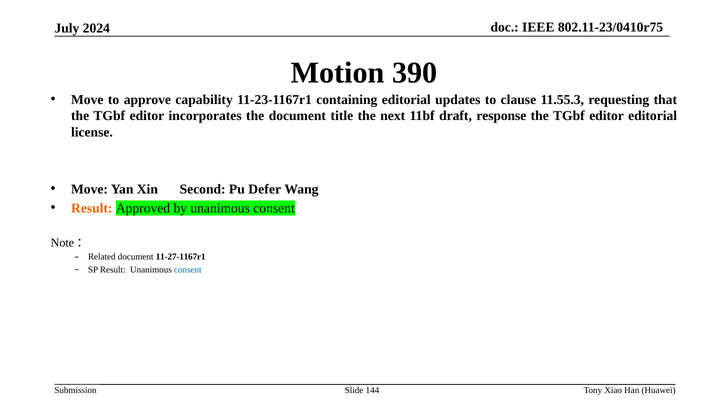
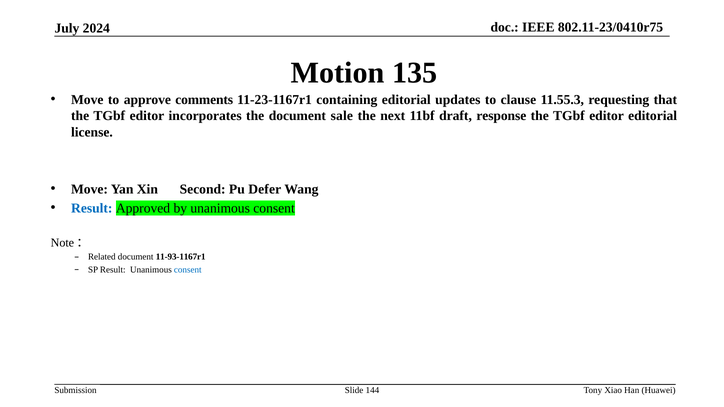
390: 390 -> 135
capability: capability -> comments
title: title -> sale
Result at (92, 208) colour: orange -> blue
11-27-1167r1: 11-27-1167r1 -> 11-93-1167r1
